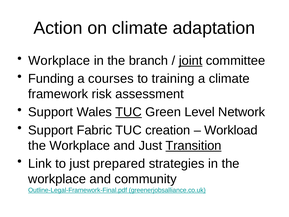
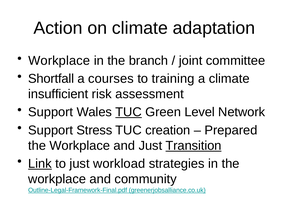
joint underline: present -> none
Funding: Funding -> Shortfall
framework: framework -> insufficient
Fabric: Fabric -> Stress
Workload: Workload -> Prepared
Link underline: none -> present
prepared: prepared -> workload
